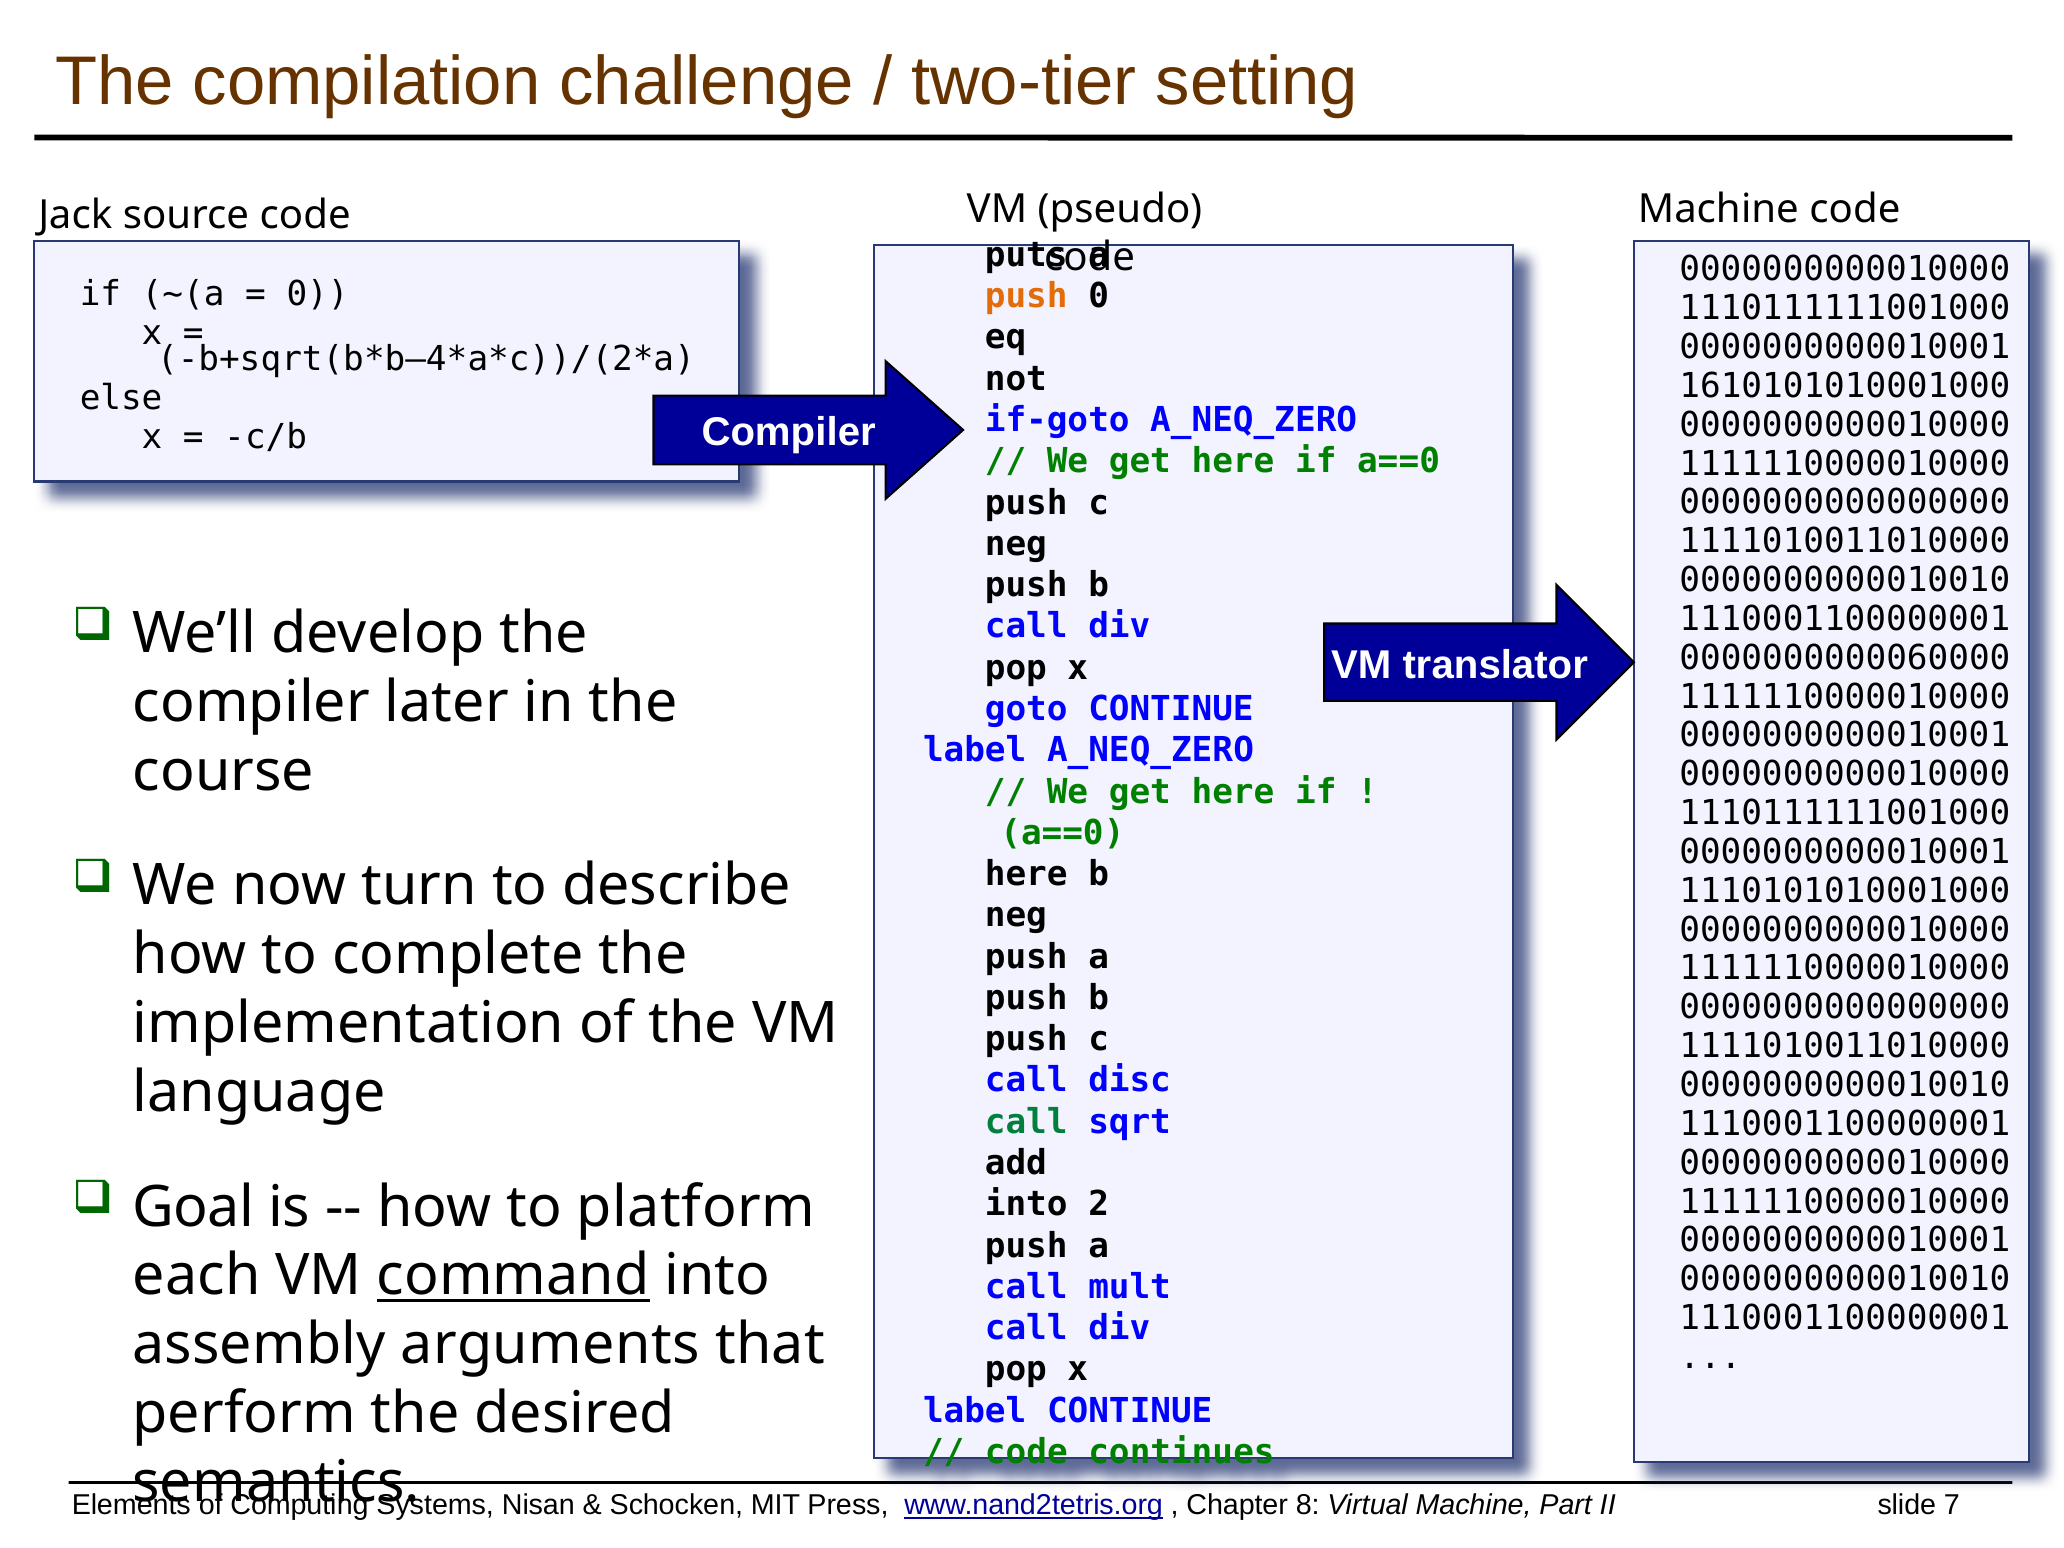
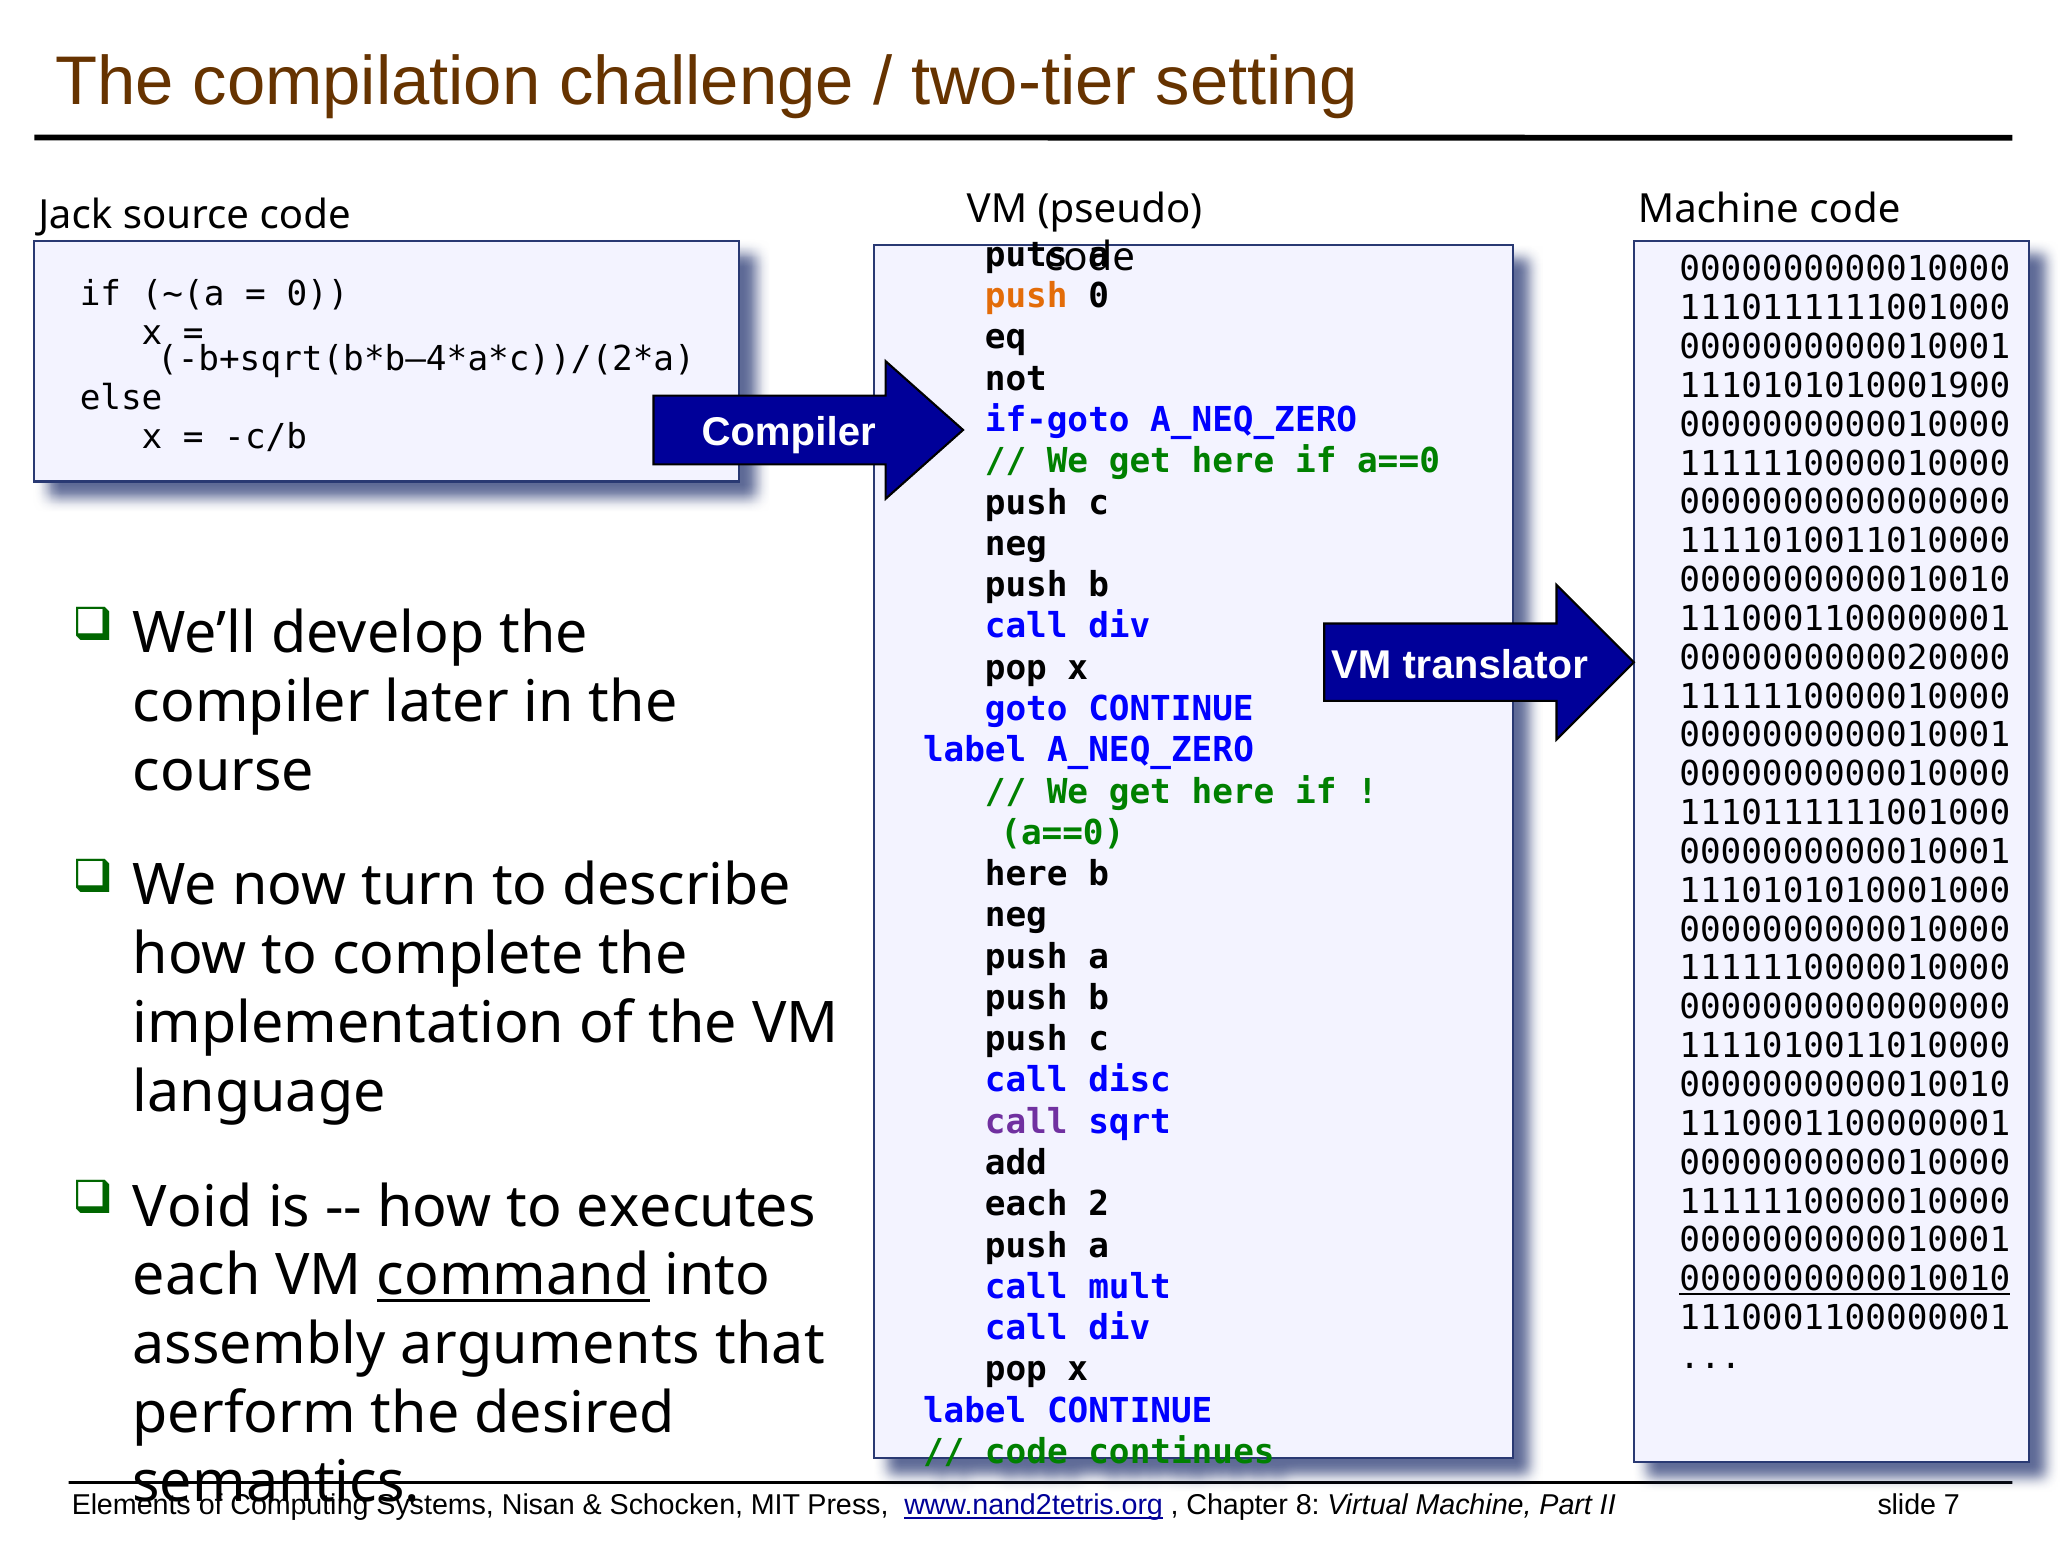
1610101010001000: 1610101010001000 -> 1110101010001900
0000000000060000: 0000000000060000 -> 0000000000020000
call at (1026, 1122) colour: green -> purple
Goal: Goal -> Void
platform: platform -> executes
into at (1026, 1204): into -> each
0000000000010010 at (1845, 1279) underline: none -> present
